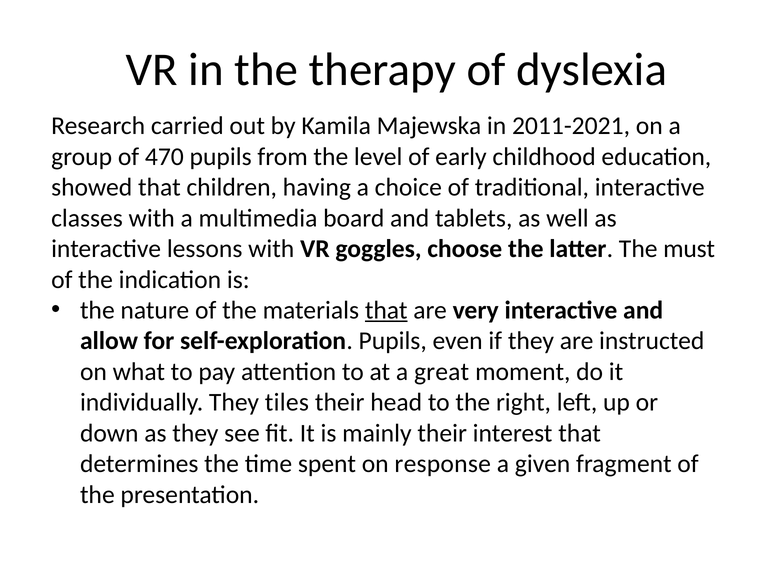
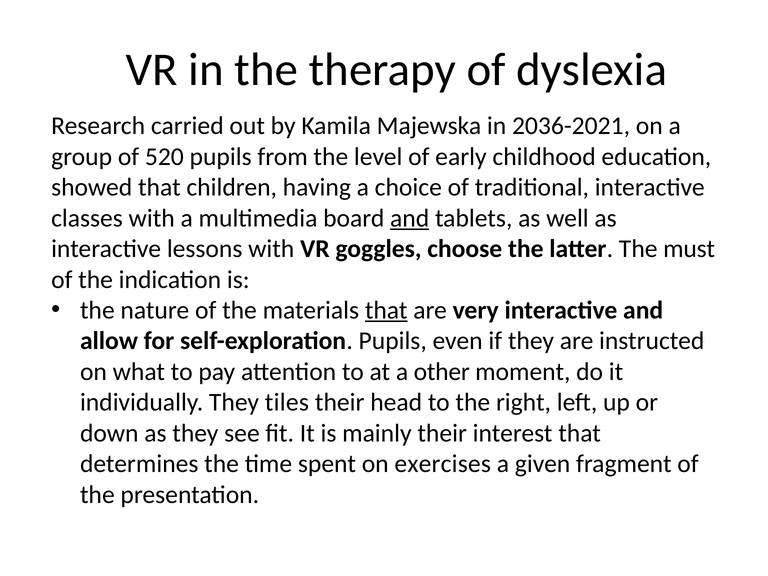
2011-2021: 2011-2021 -> 2036-2021
470: 470 -> 520
and at (410, 218) underline: none -> present
great: great -> other
response: response -> exercises
